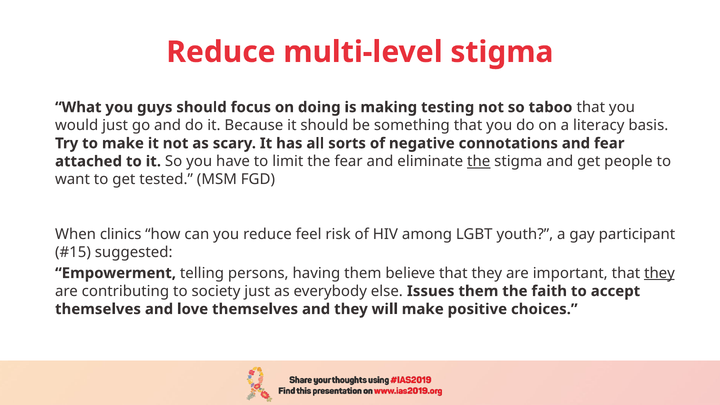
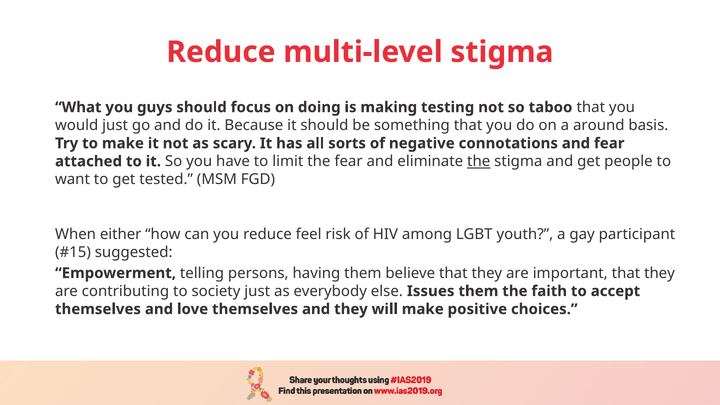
literacy: literacy -> around
clinics: clinics -> either
they at (659, 273) underline: present -> none
